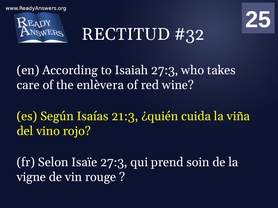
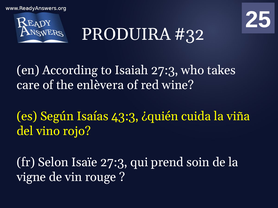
RECTITUD: RECTITUD -> PRODUIRA
21:3: 21:3 -> 43:3
